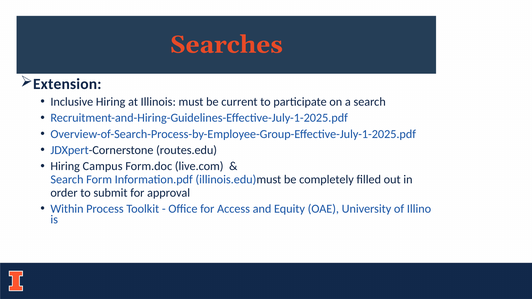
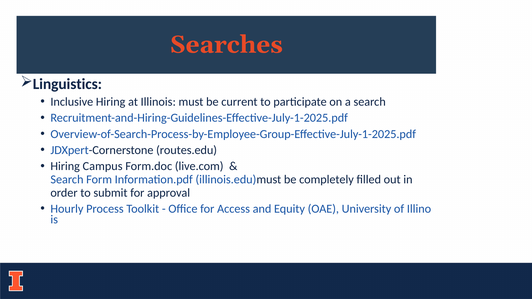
Extension: Extension -> Linguistics
Within: Within -> Hourly
